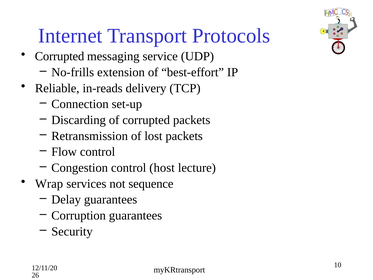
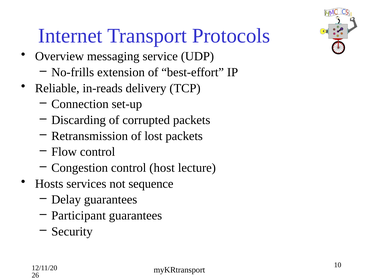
Corrupted at (60, 56): Corrupted -> Overview
Wrap: Wrap -> Hosts
Corruption: Corruption -> Participant
